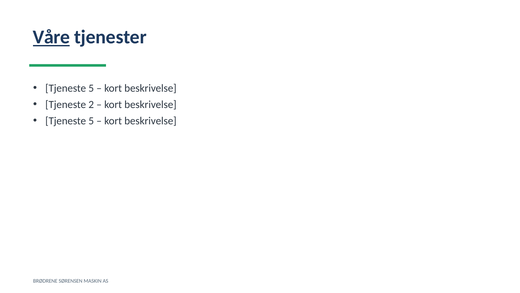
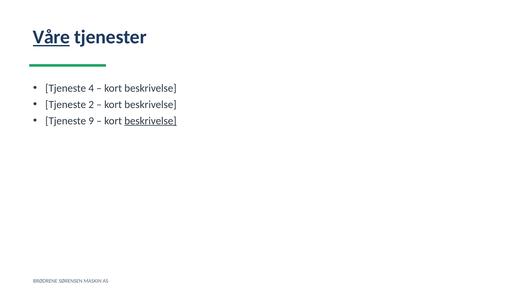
5 at (91, 88): 5 -> 4
5 at (91, 121): 5 -> 9
beskrivelse at (150, 121) underline: none -> present
